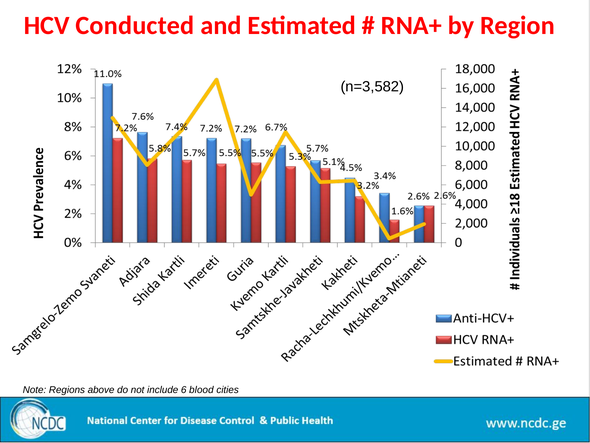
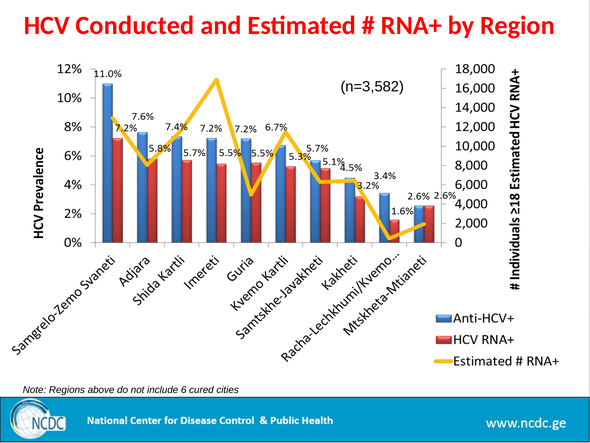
blood: blood -> cured
